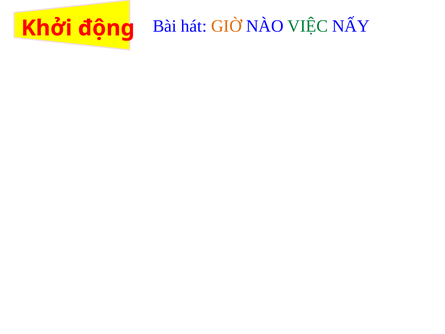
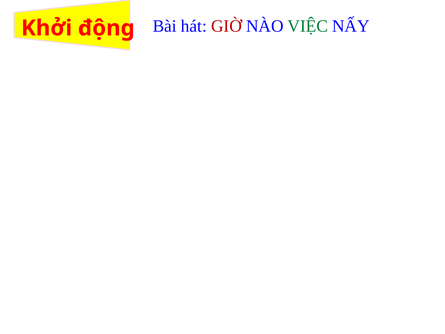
GIỜ colour: orange -> red
